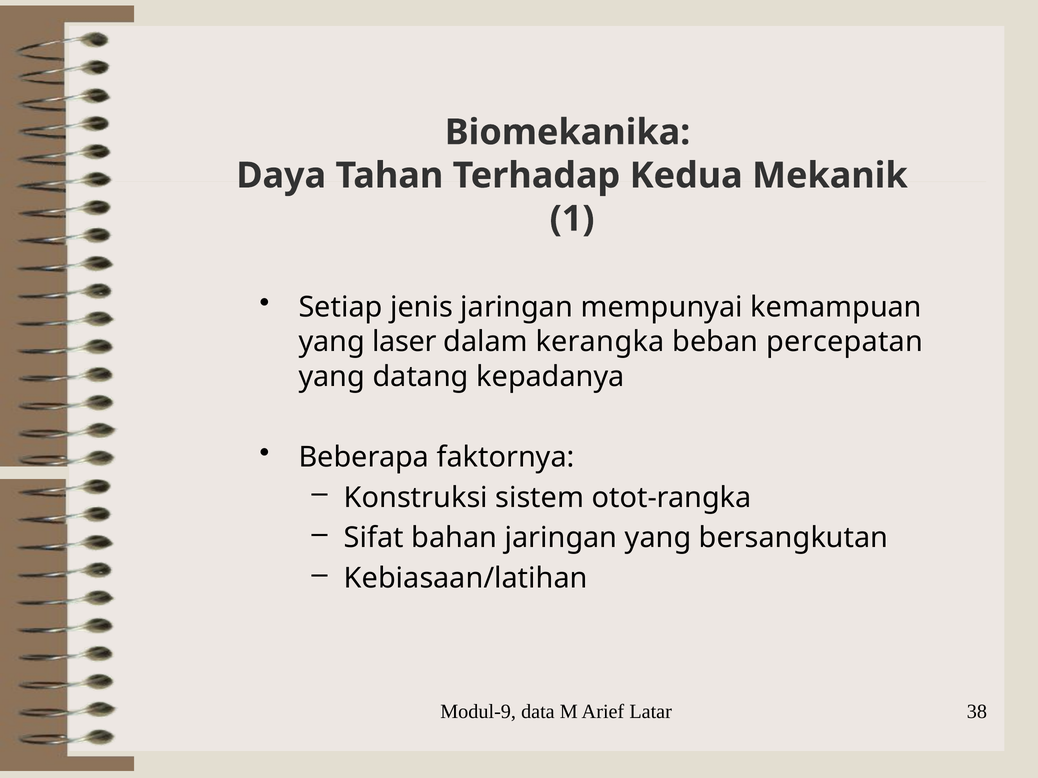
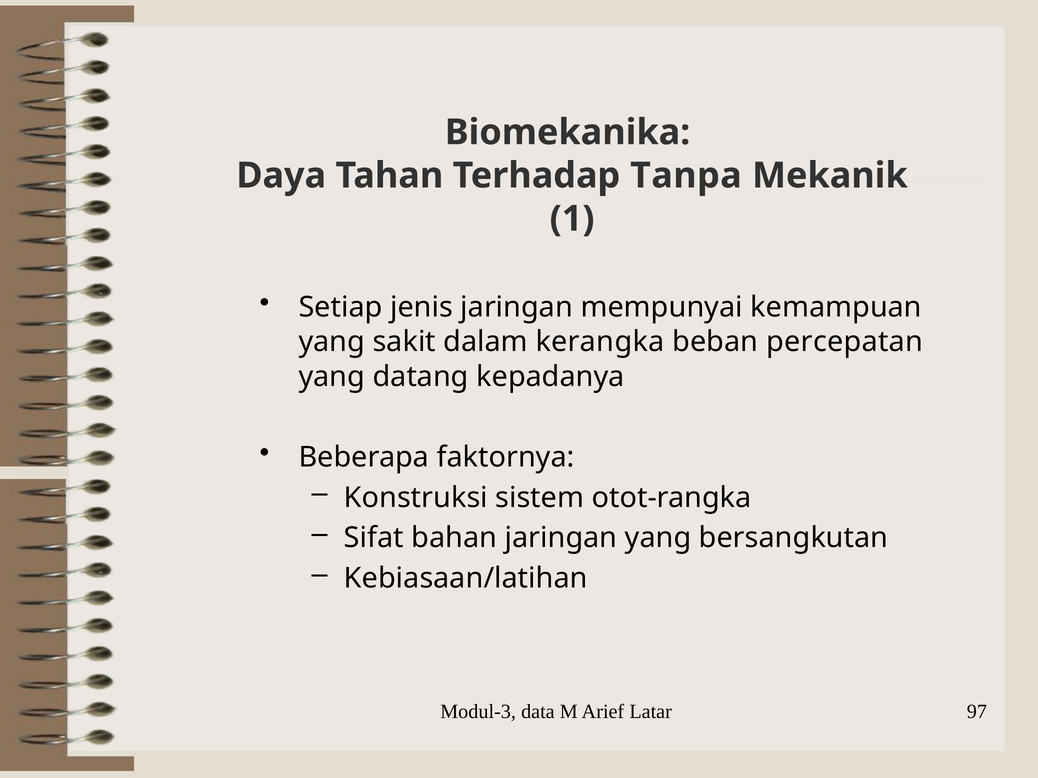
Kedua: Kedua -> Tanpa
laser: laser -> sakit
Modul-9: Modul-9 -> Modul-3
38: 38 -> 97
